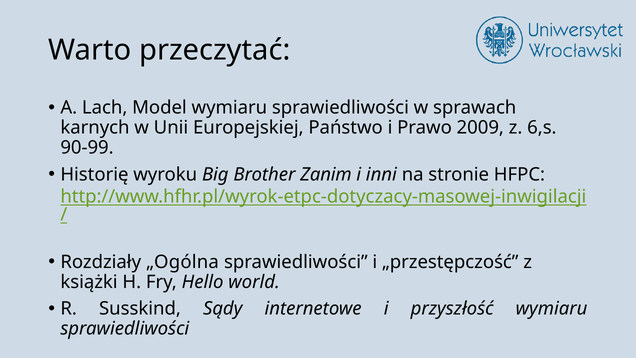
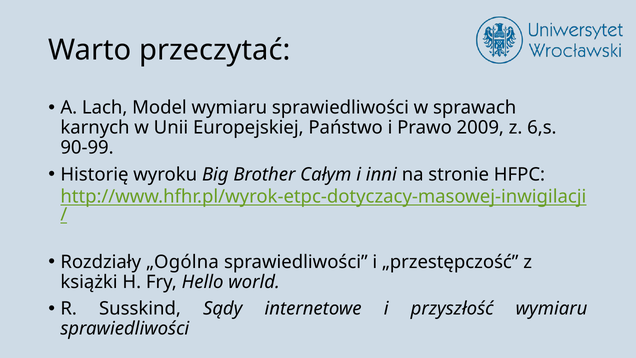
Zanim: Zanim -> Całym
